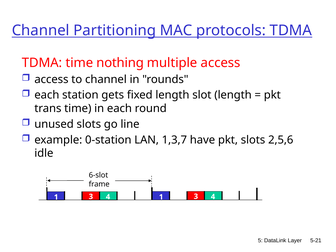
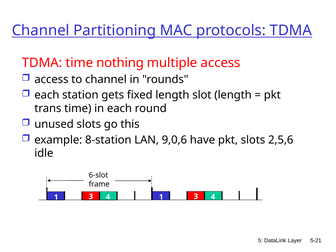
line: line -> this
0-station: 0-station -> 8-station
1,3,7: 1,3,7 -> 9,0,6
